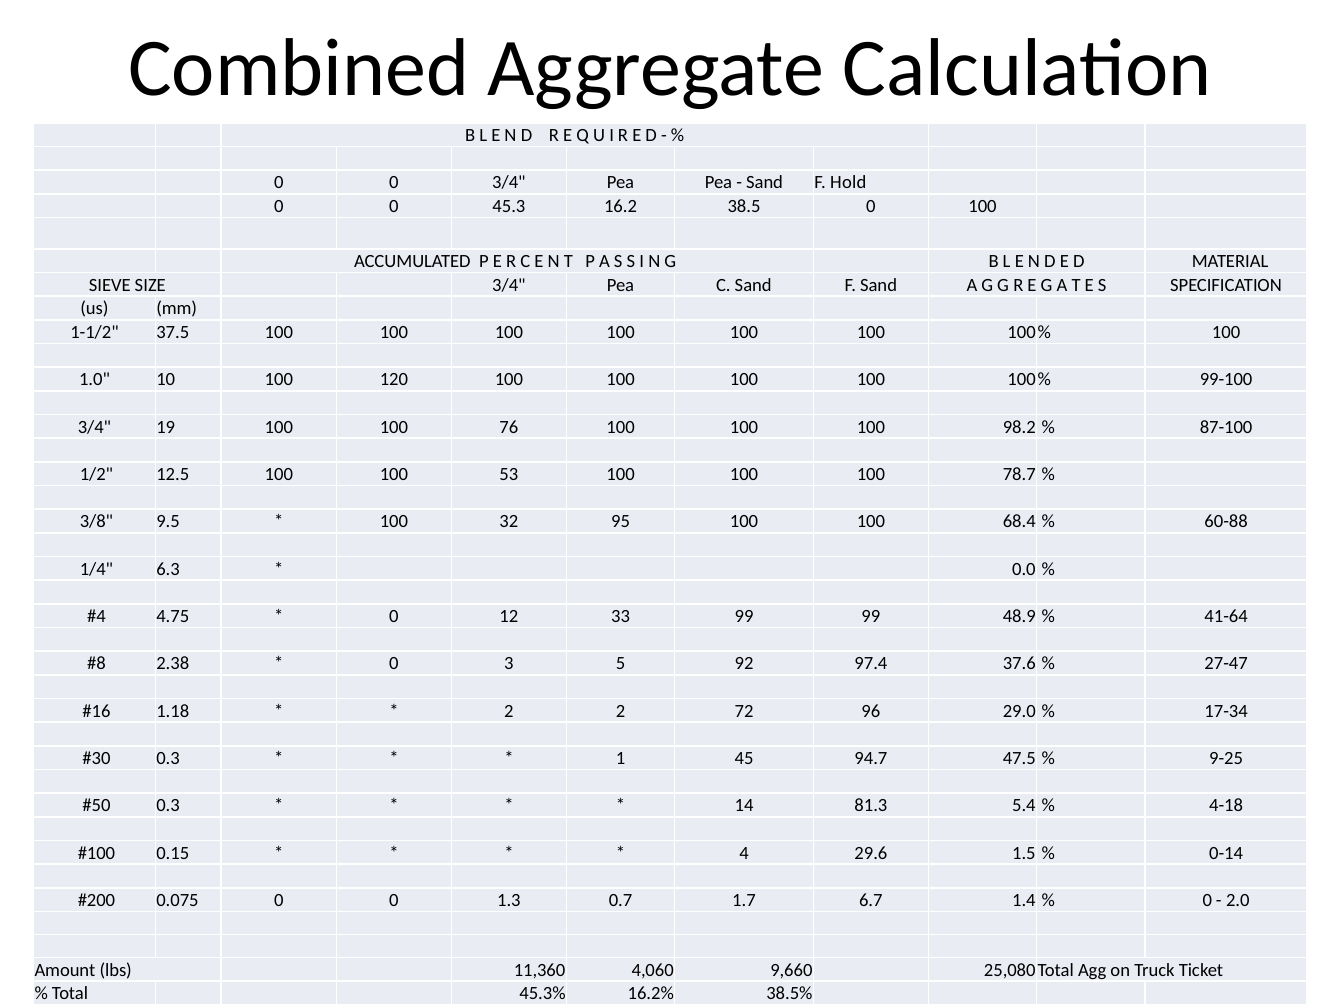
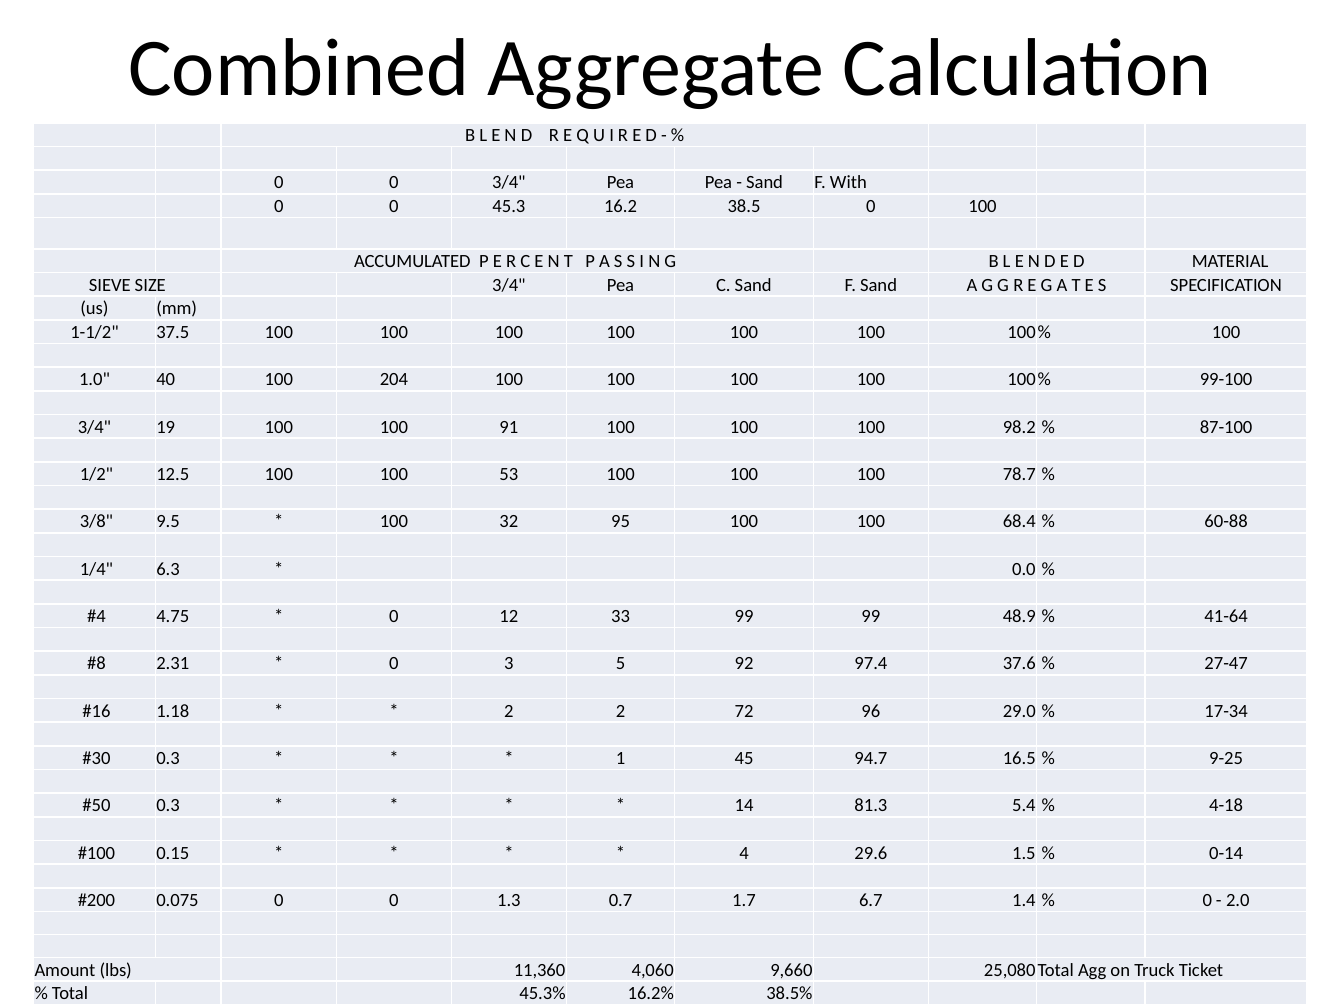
Hold: Hold -> With
10: 10 -> 40
120: 120 -> 204
76: 76 -> 91
2.38: 2.38 -> 2.31
47.5: 47.5 -> 16.5
